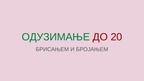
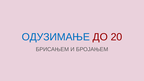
ОДУЗИМАЊЕ colour: green -> blue
